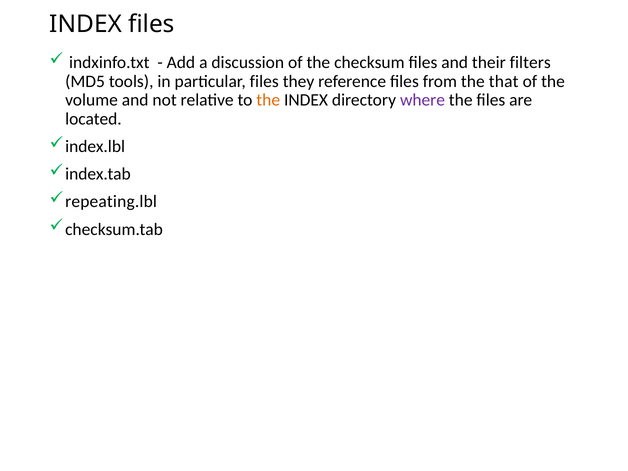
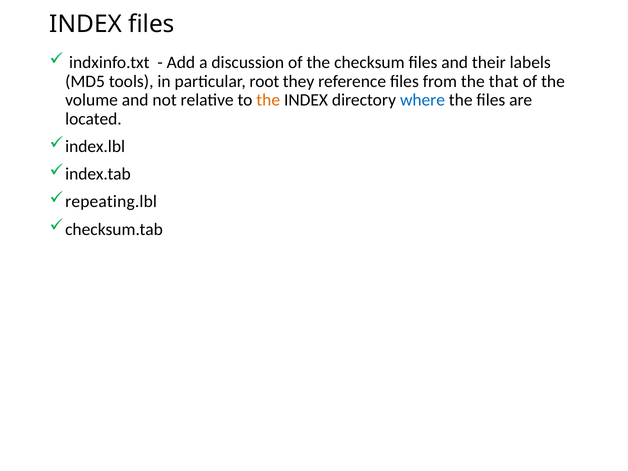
filters: filters -> labels
particular files: files -> root
where colour: purple -> blue
